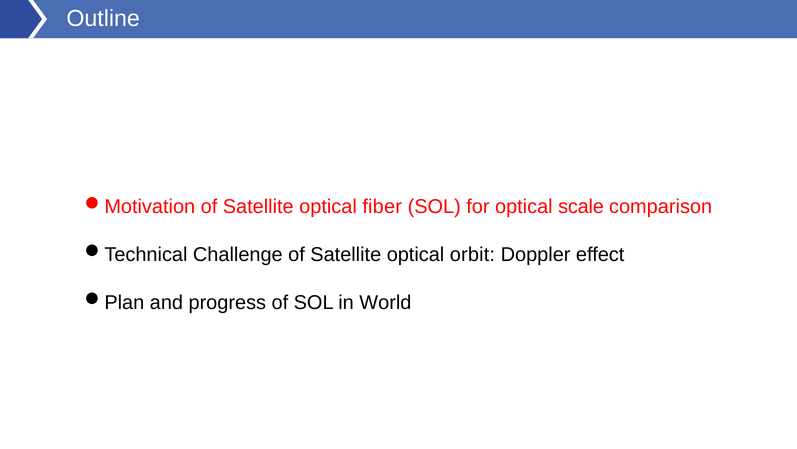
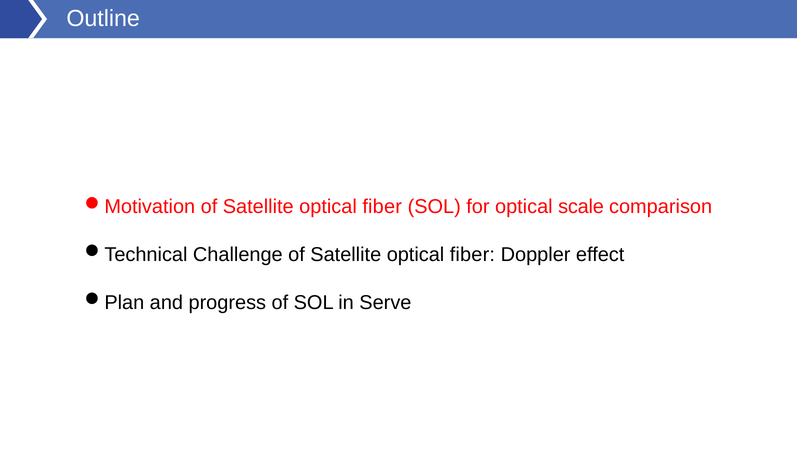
orbit at (472, 254): orbit -> fiber
World: World -> Serve
